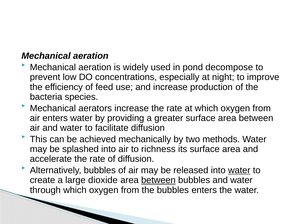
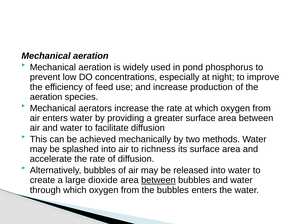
decompose: decompose -> phosphorus
bacteria at (46, 97): bacteria -> aeration
water at (239, 170) underline: present -> none
